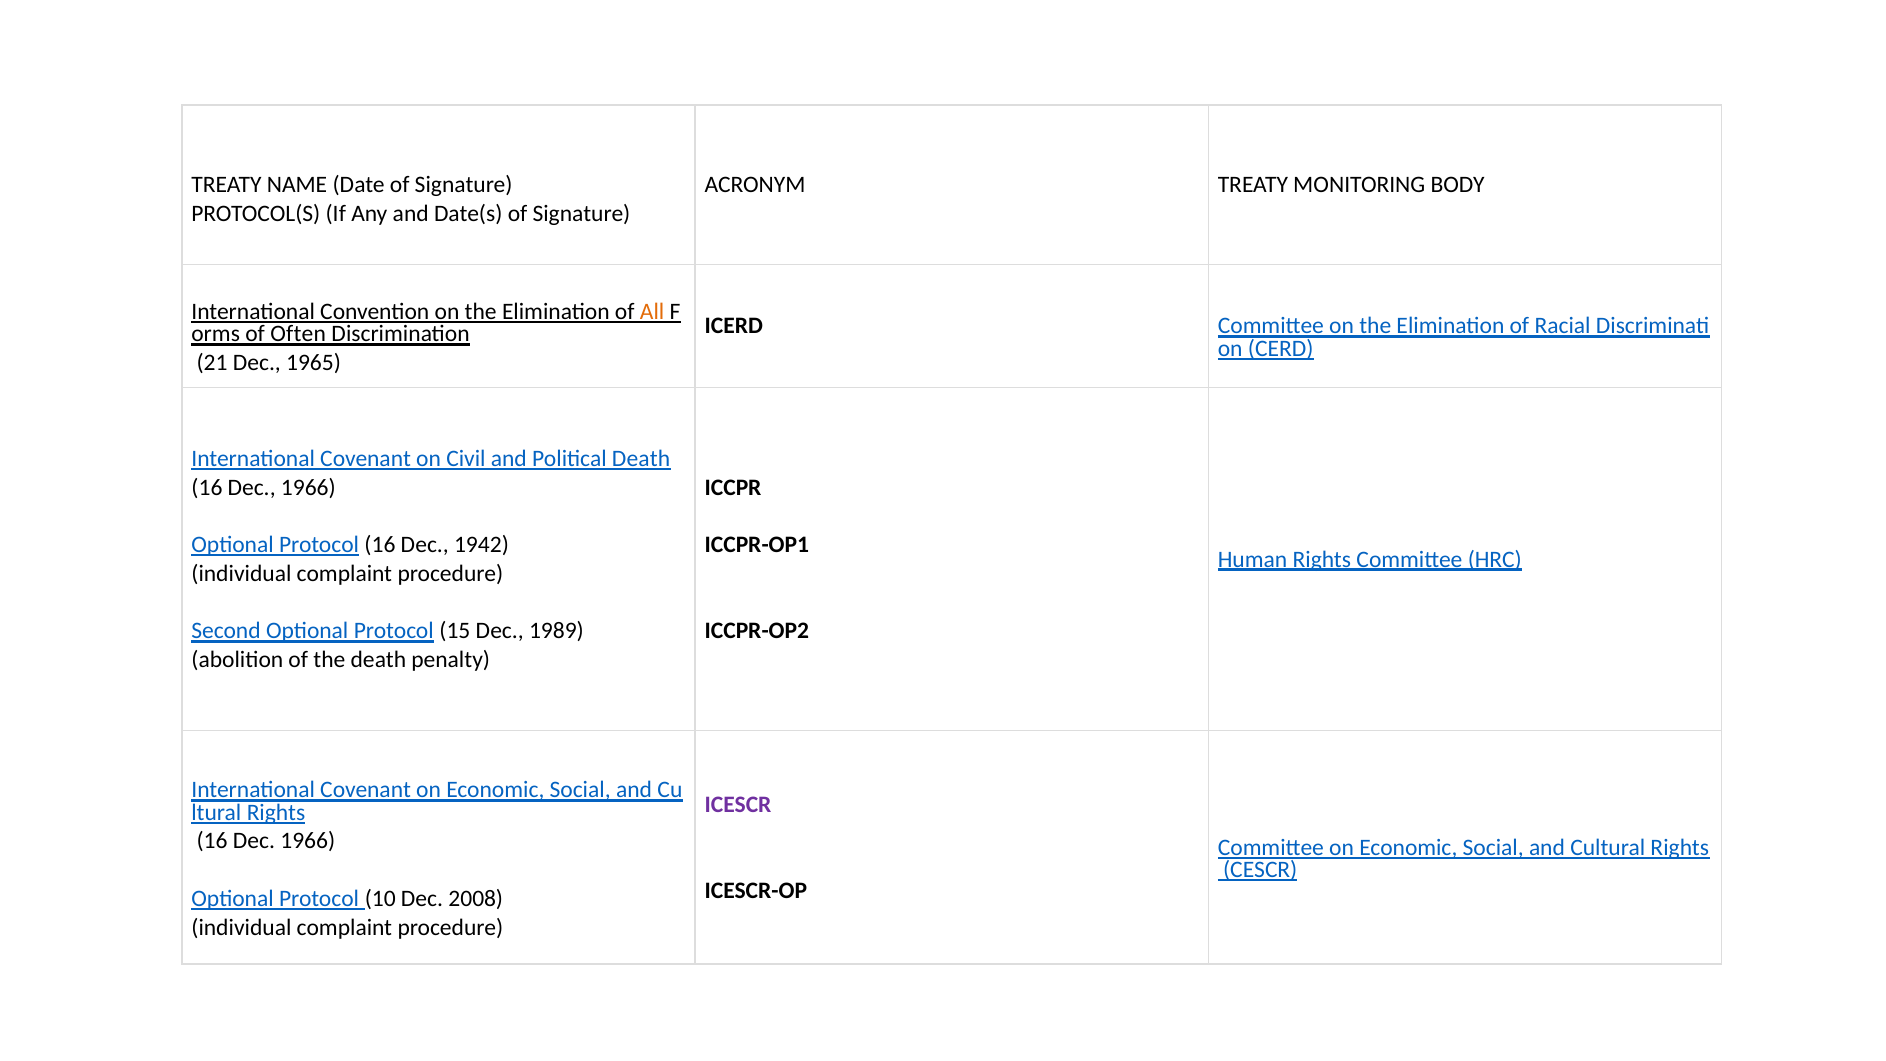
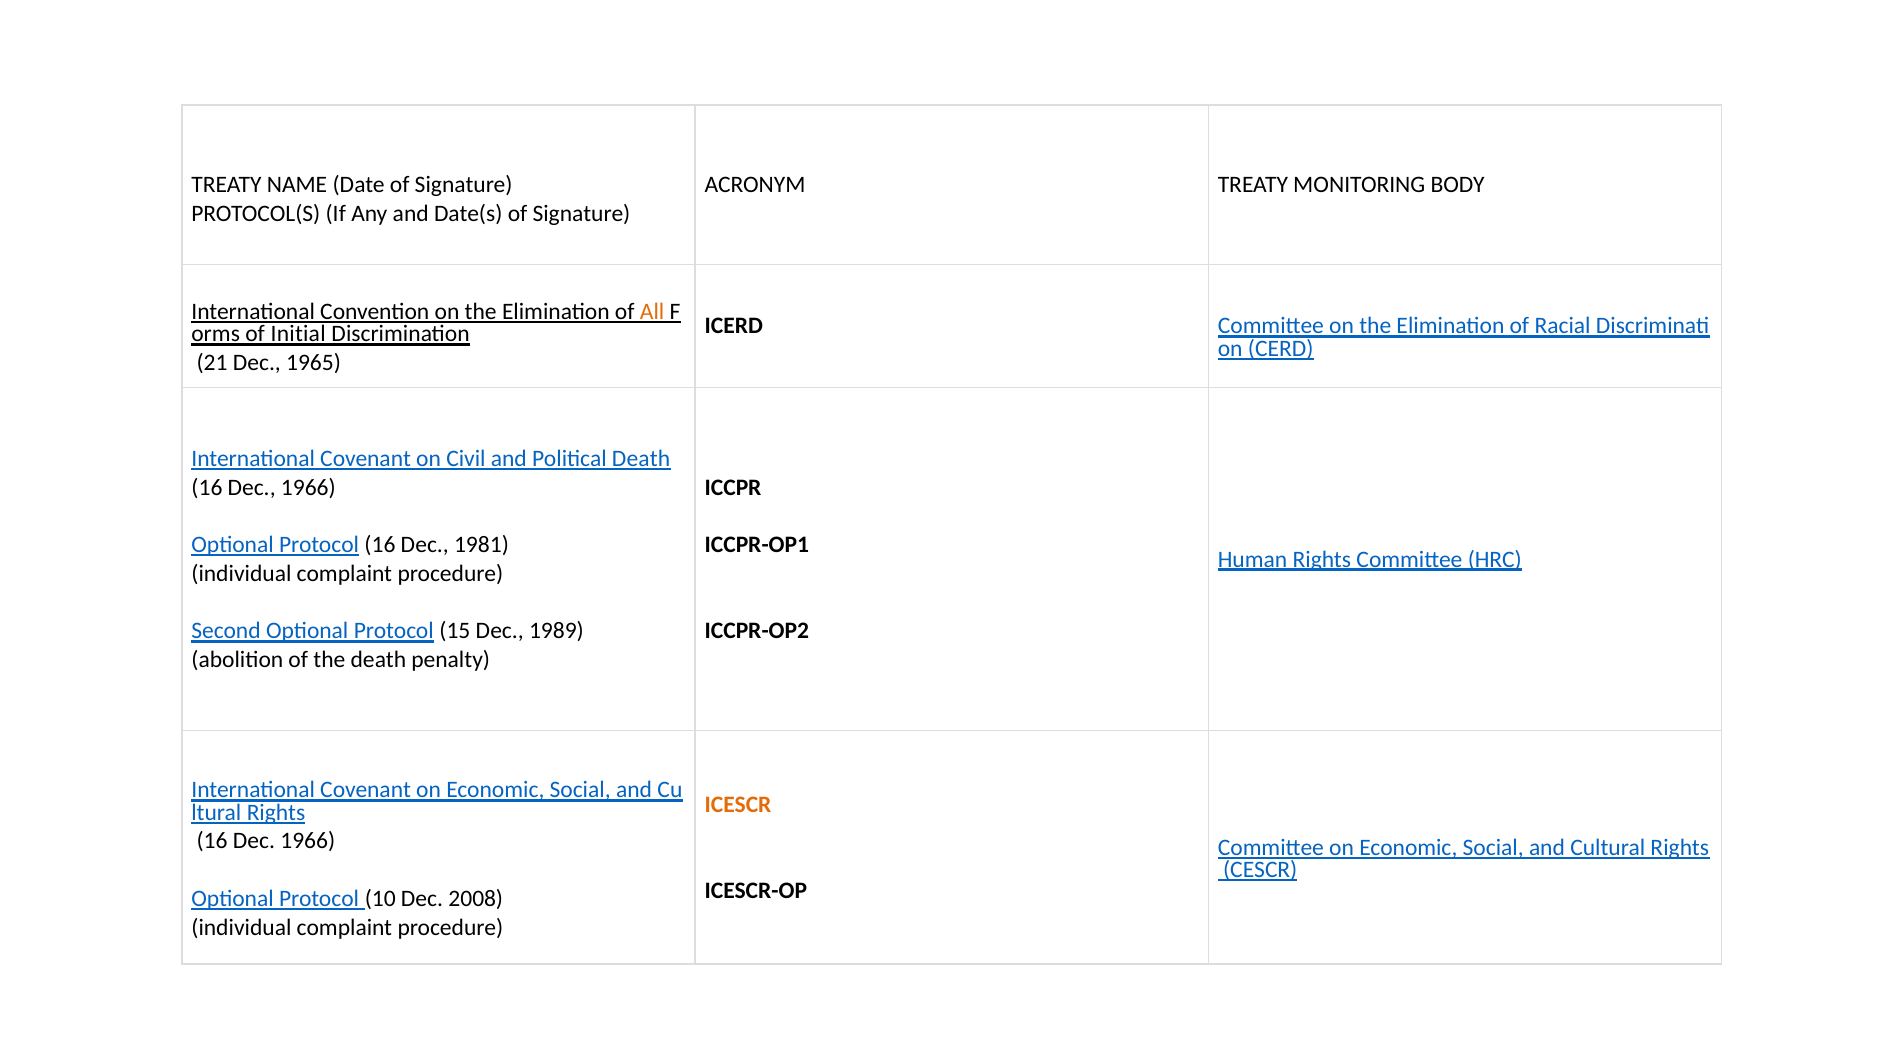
Often: Often -> Initial
1942: 1942 -> 1981
ICESCR colour: purple -> orange
